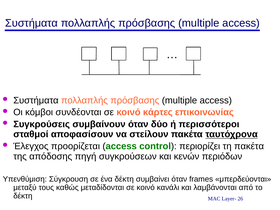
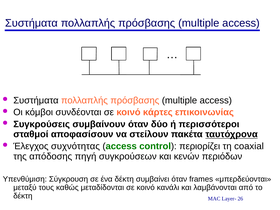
προορίζεται: προορίζεται -> συχνότητας
τη πακέτα: πακέτα -> coaxial
